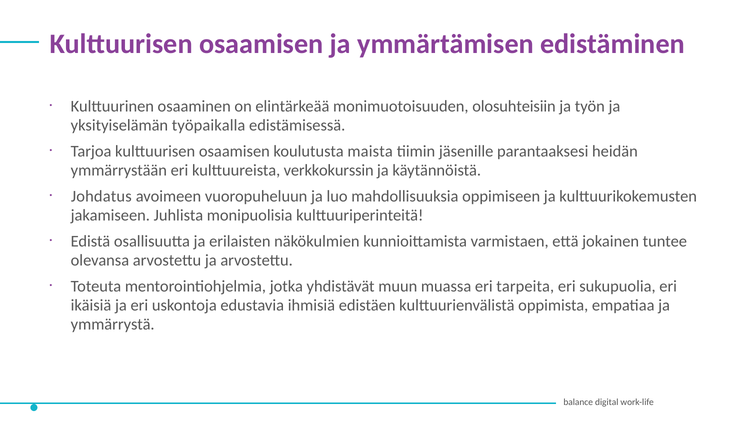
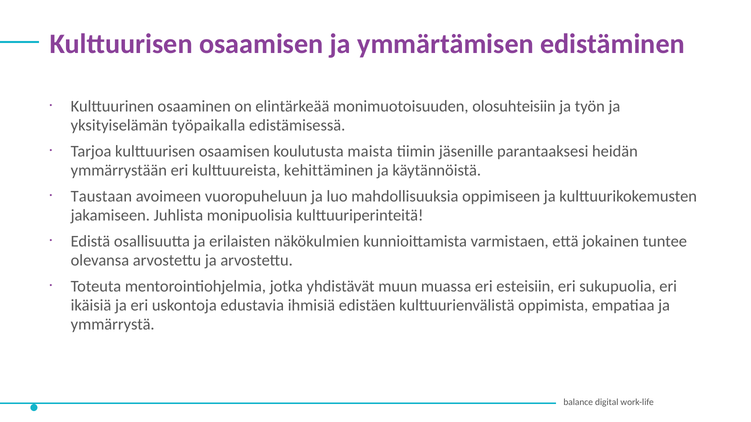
verkkokurssin: verkkokurssin -> kehittäminen
Johdatus: Johdatus -> Taustaan
tarpeita: tarpeita -> esteisiin
